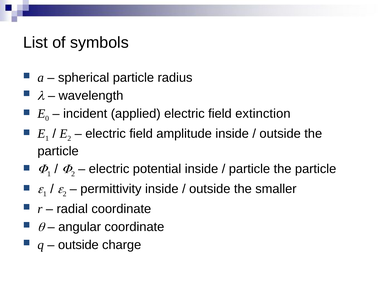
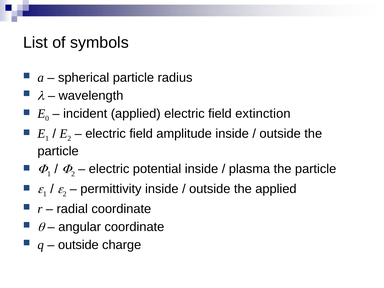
particle at (249, 169): particle -> plasma
the smaller: smaller -> applied
